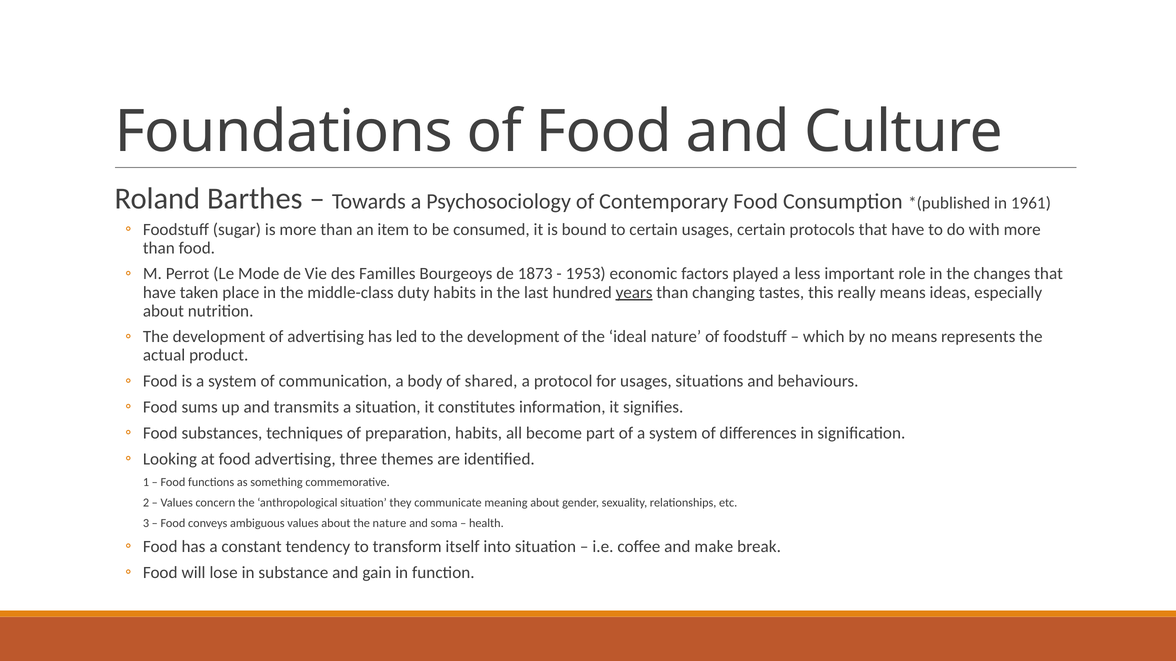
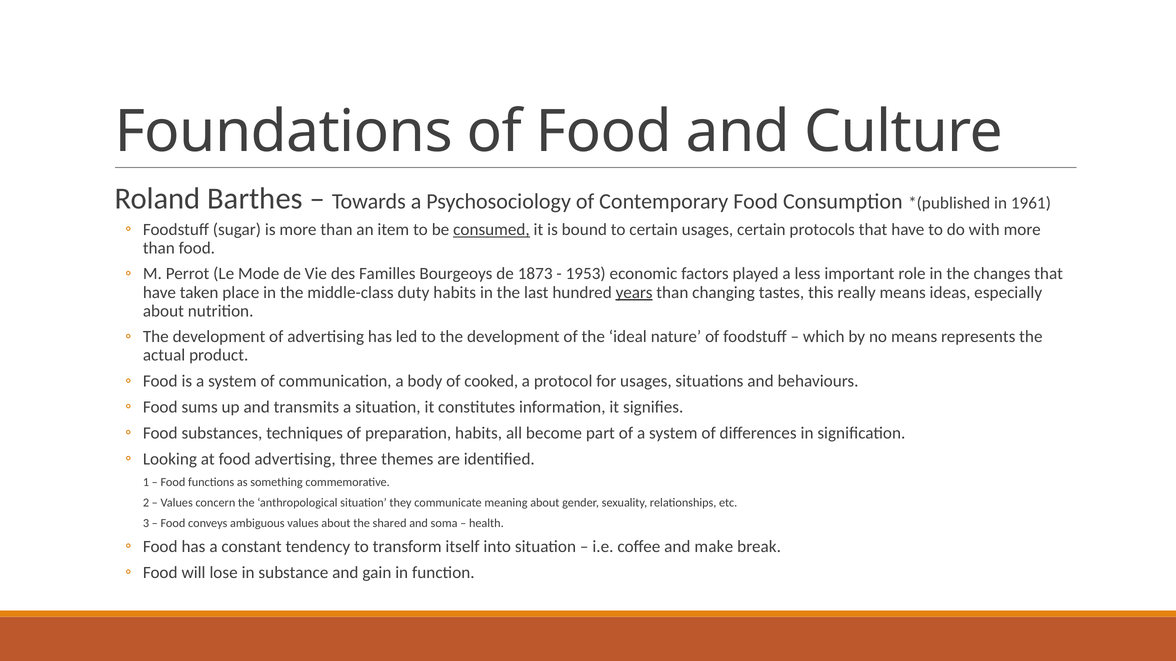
consumed underline: none -> present
shared: shared -> cooked
the nature: nature -> shared
